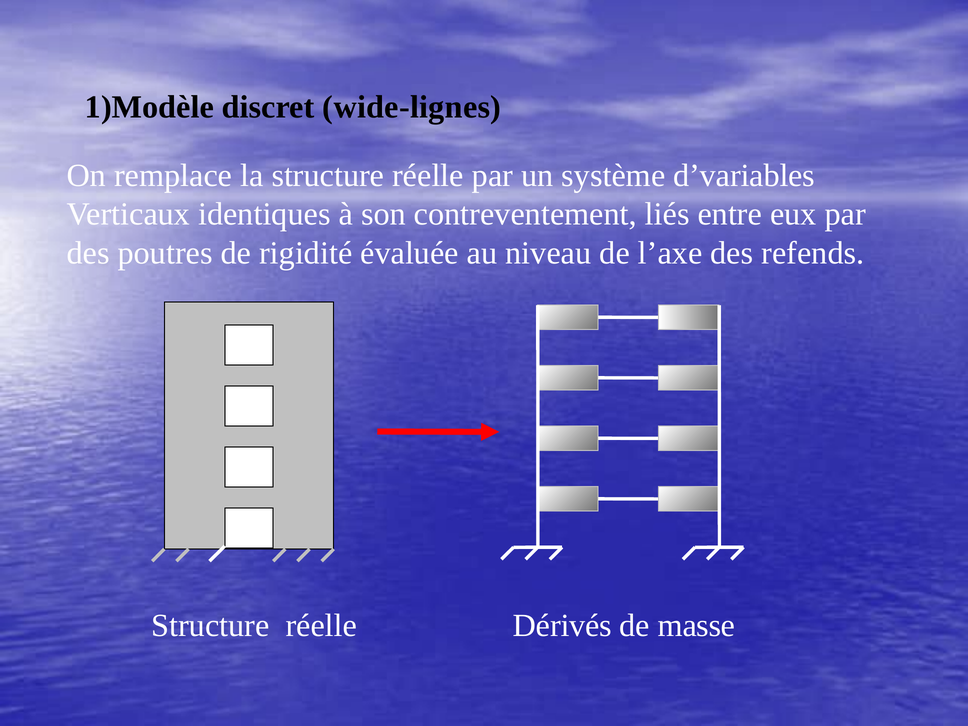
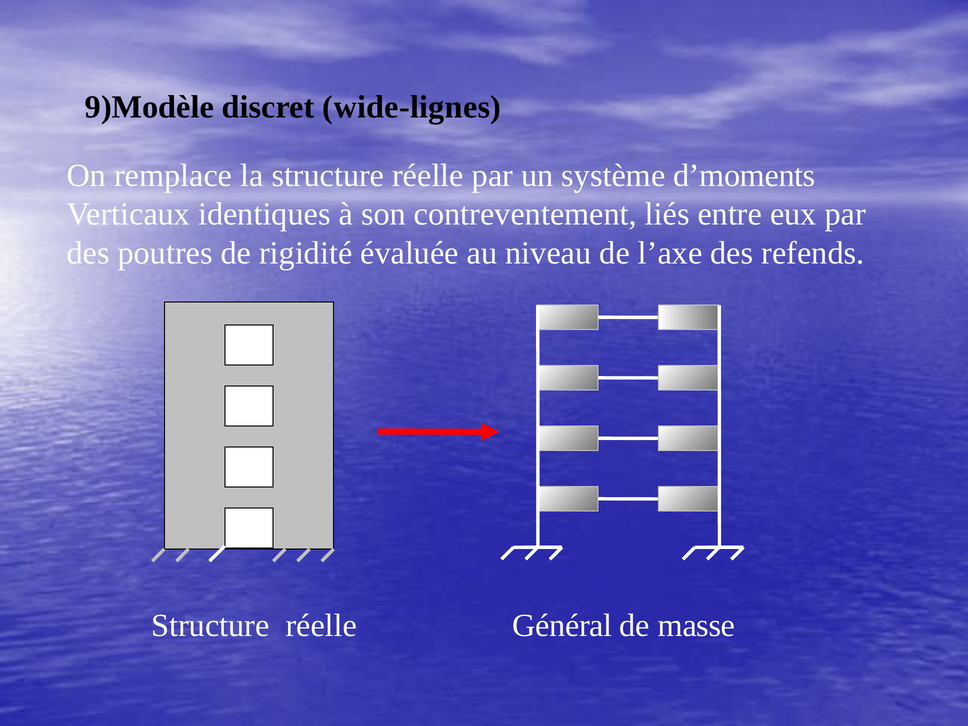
1)Modèle: 1)Modèle -> 9)Modèle
d’variables: d’variables -> d’moments
Dérivés: Dérivés -> Général
